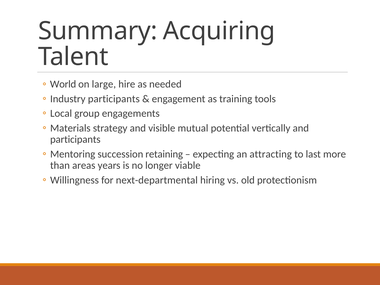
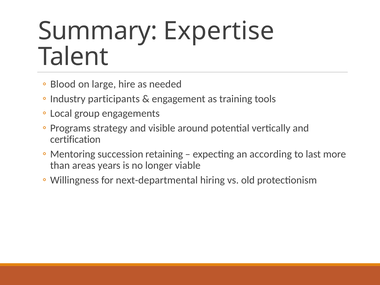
Acquiring: Acquiring -> Expertise
World: World -> Blood
Materials: Materials -> Programs
mutual: mutual -> around
participants at (75, 139): participants -> certification
attracting: attracting -> according
